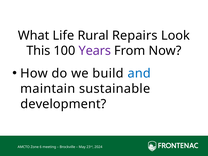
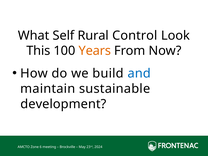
Life: Life -> Self
Repairs: Repairs -> Control
Years colour: purple -> orange
